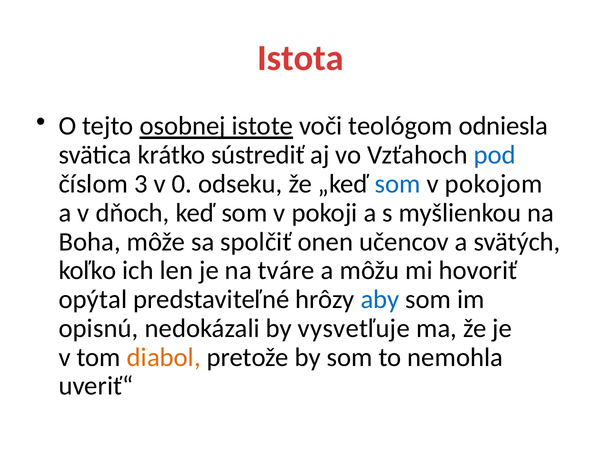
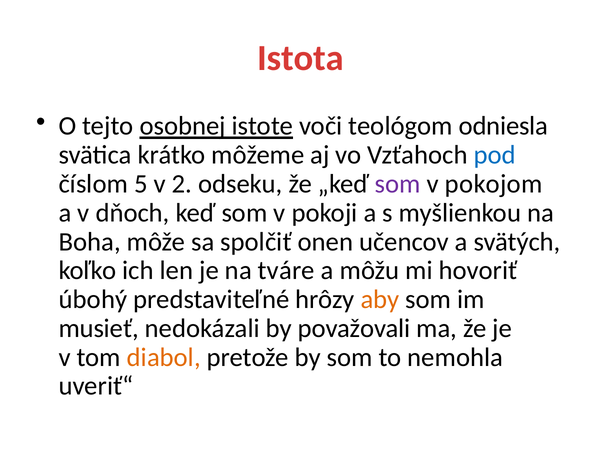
sústrediť: sústrediť -> môžeme
3: 3 -> 5
0: 0 -> 2
som at (398, 184) colour: blue -> purple
opýtal: opýtal -> úbohý
aby colour: blue -> orange
opisnú: opisnú -> musieť
vysvetľuje: vysvetľuje -> považovali
